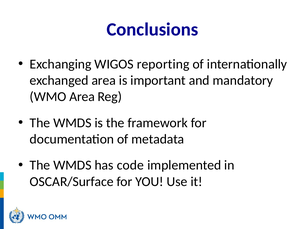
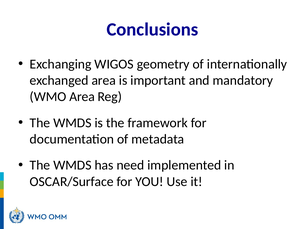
reporting: reporting -> geometry
code: code -> need
